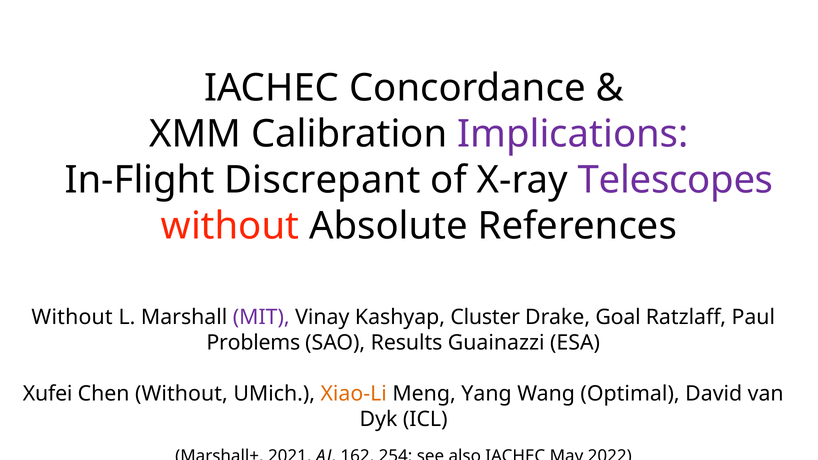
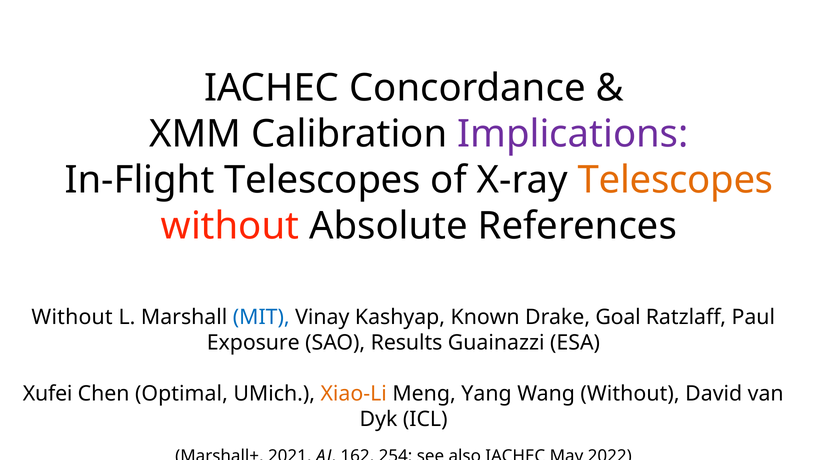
In-Flight Discrepant: Discrepant -> Telescopes
Telescopes at (675, 180) colour: purple -> orange
MIT colour: purple -> blue
Cluster: Cluster -> Known
Problems: Problems -> Exposure
Chen Without: Without -> Optimal
Wang Optimal: Optimal -> Without
